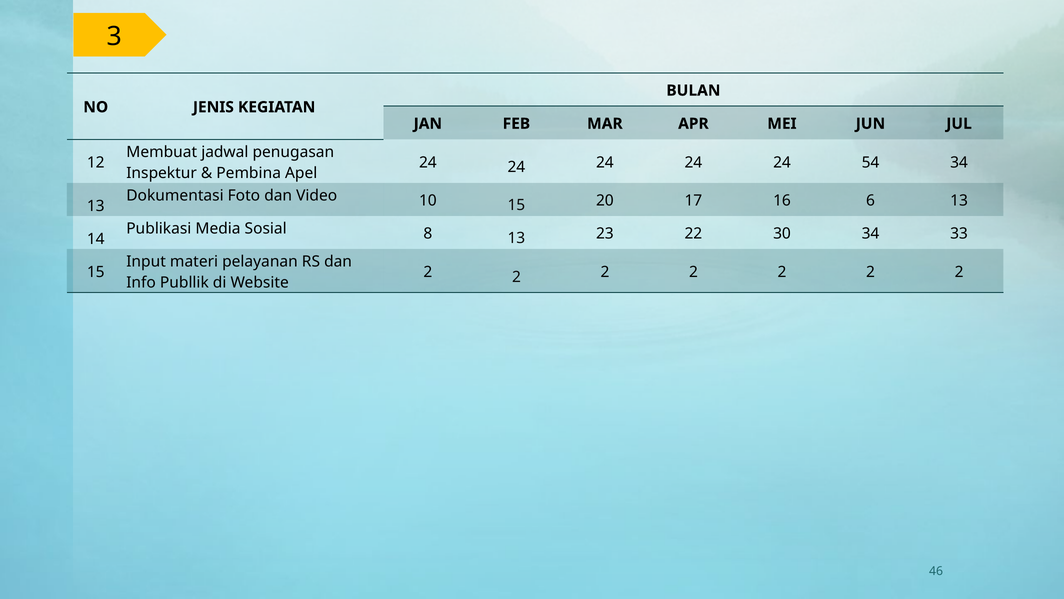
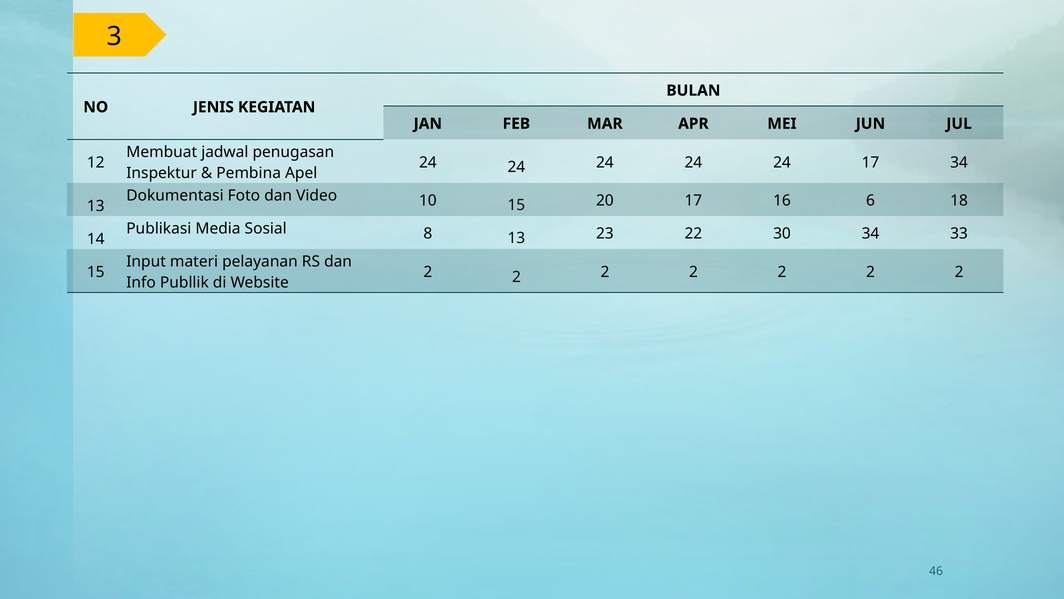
24 54: 54 -> 17
6 13: 13 -> 18
